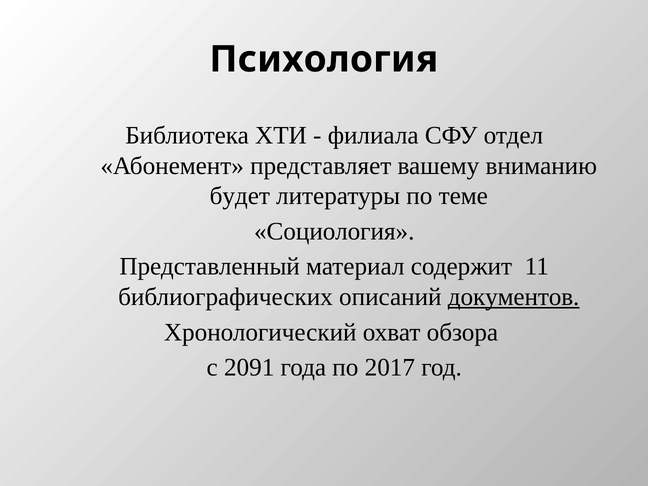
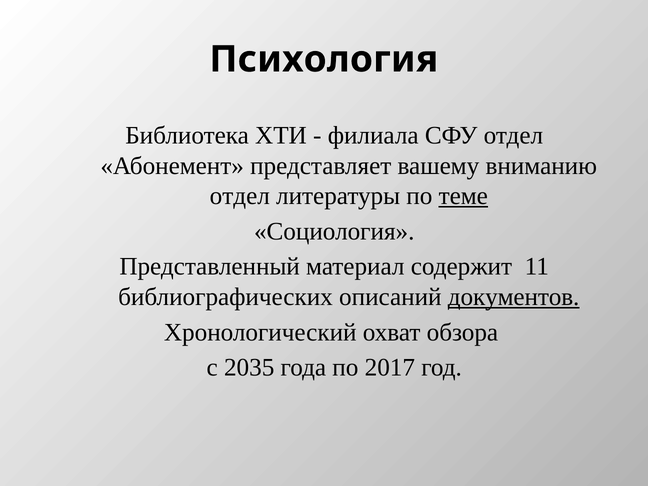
будет at (240, 196): будет -> отдел
теме underline: none -> present
2091: 2091 -> 2035
